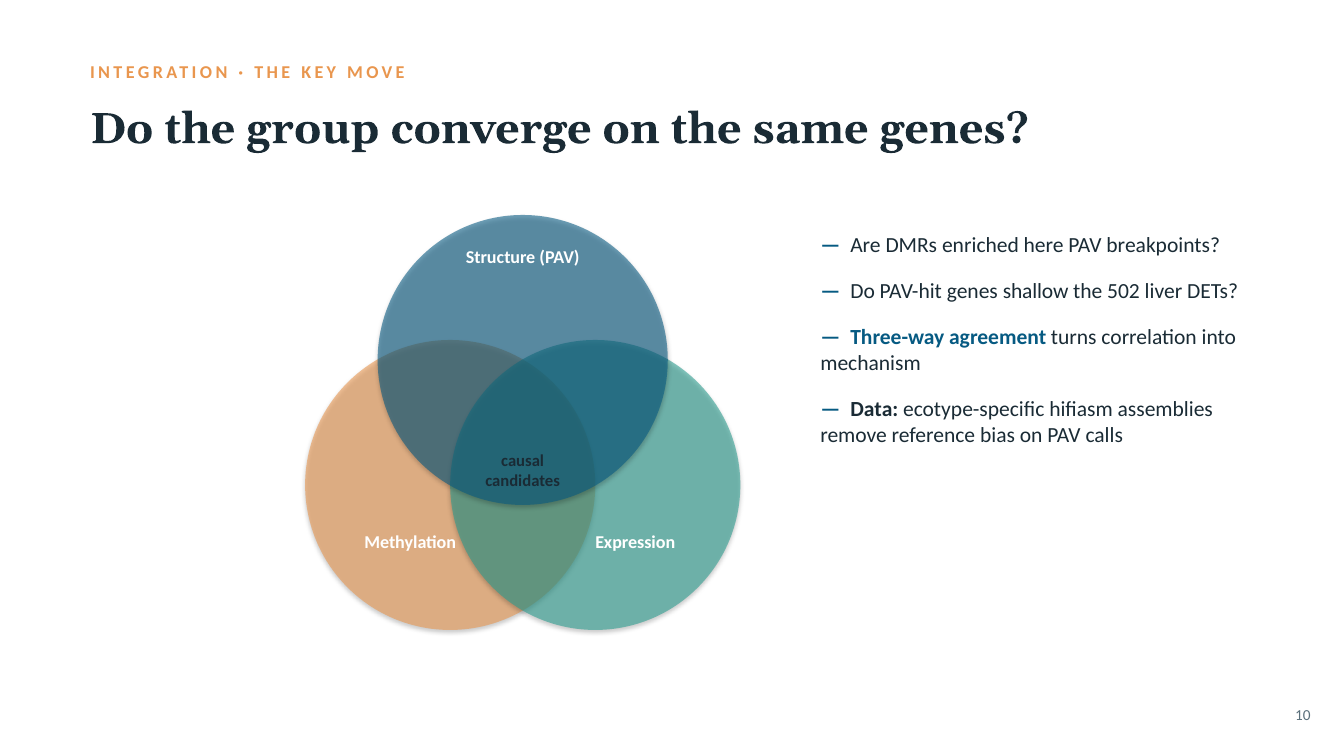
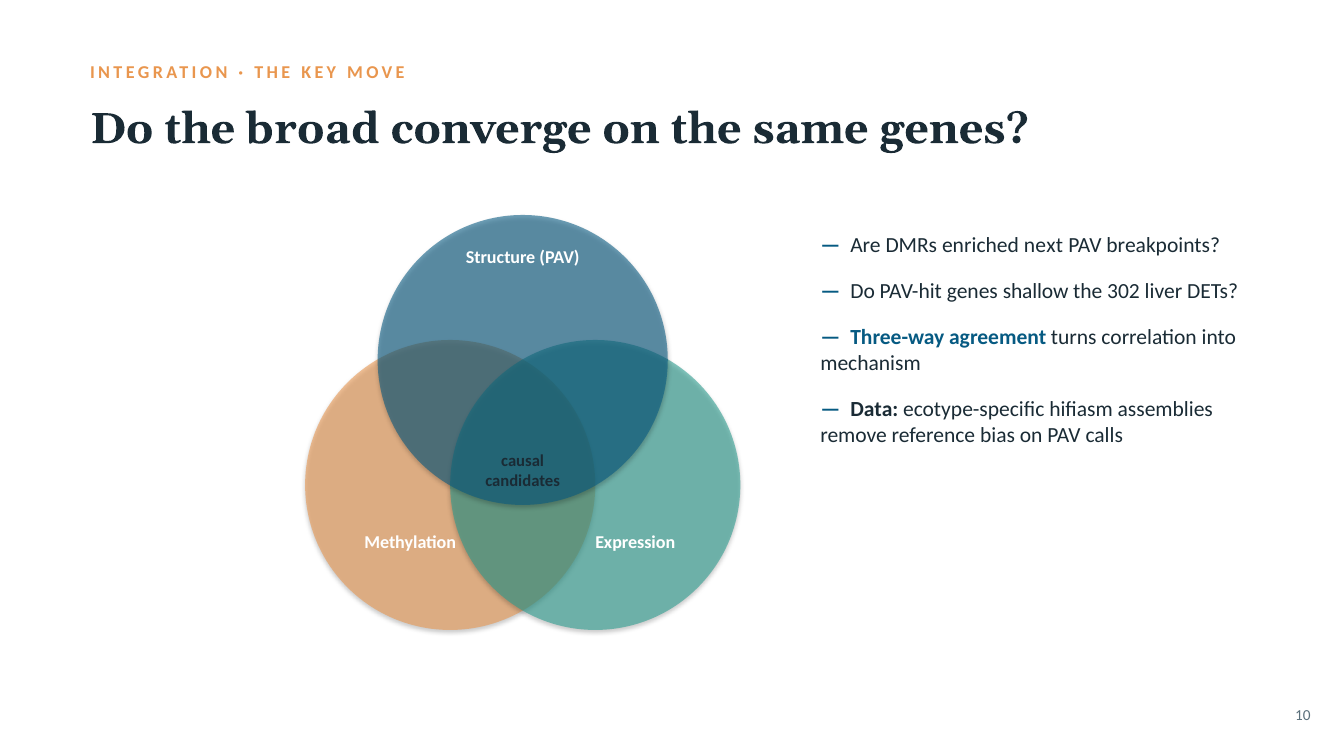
group: group -> broad
here: here -> next
502: 502 -> 302
